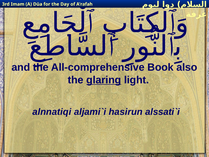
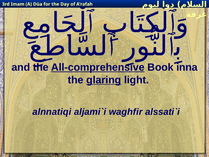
All-comprehensive underline: none -> present
also: also -> inna
hasirun: hasirun -> waghfir
